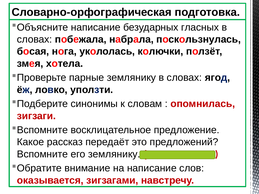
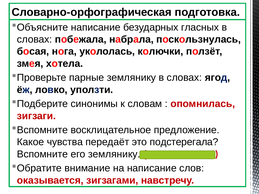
рассказ: рассказ -> чувства
предложений: предложений -> подстерегала
